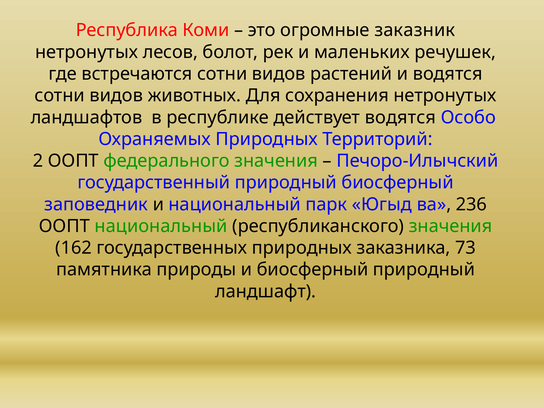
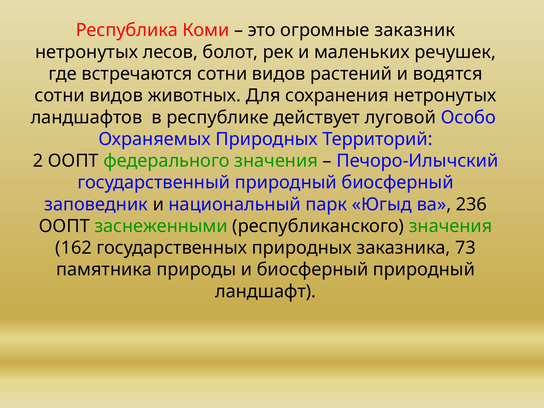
действует водятся: водятся -> луговой
ООПТ национальный: национальный -> заснеженными
